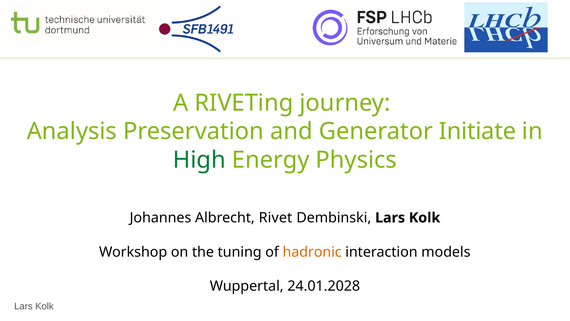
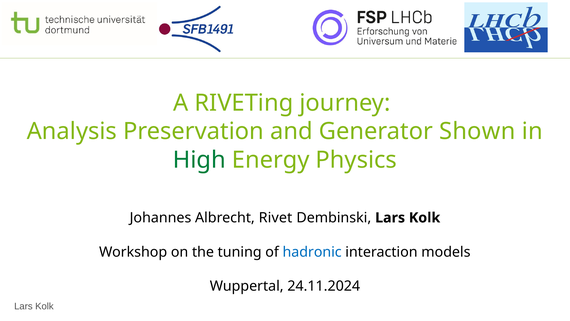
Initiate: Initiate -> Shown
hadronic colour: orange -> blue
24.01.2028: 24.01.2028 -> 24.11.2024
